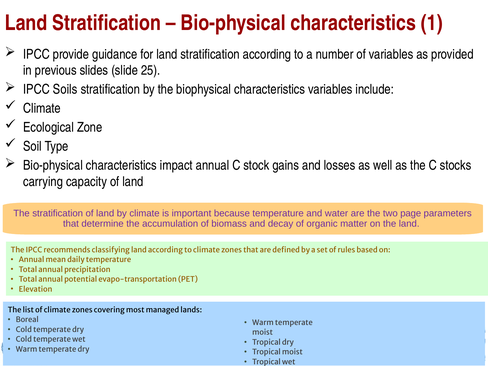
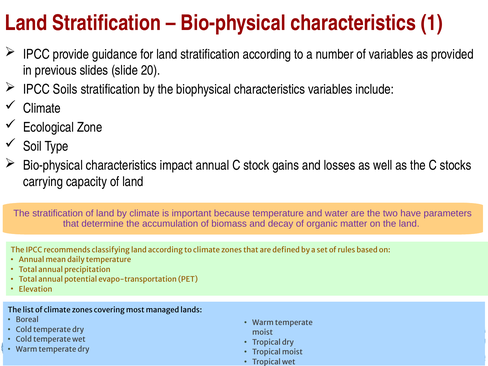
25: 25 -> 20
page: page -> have
